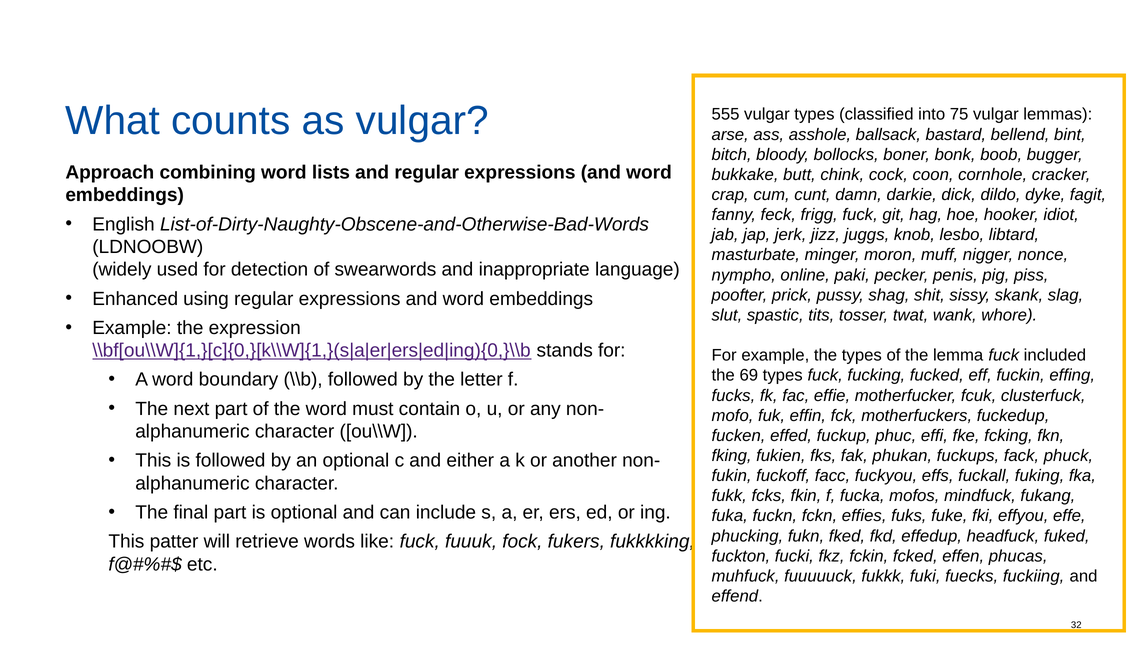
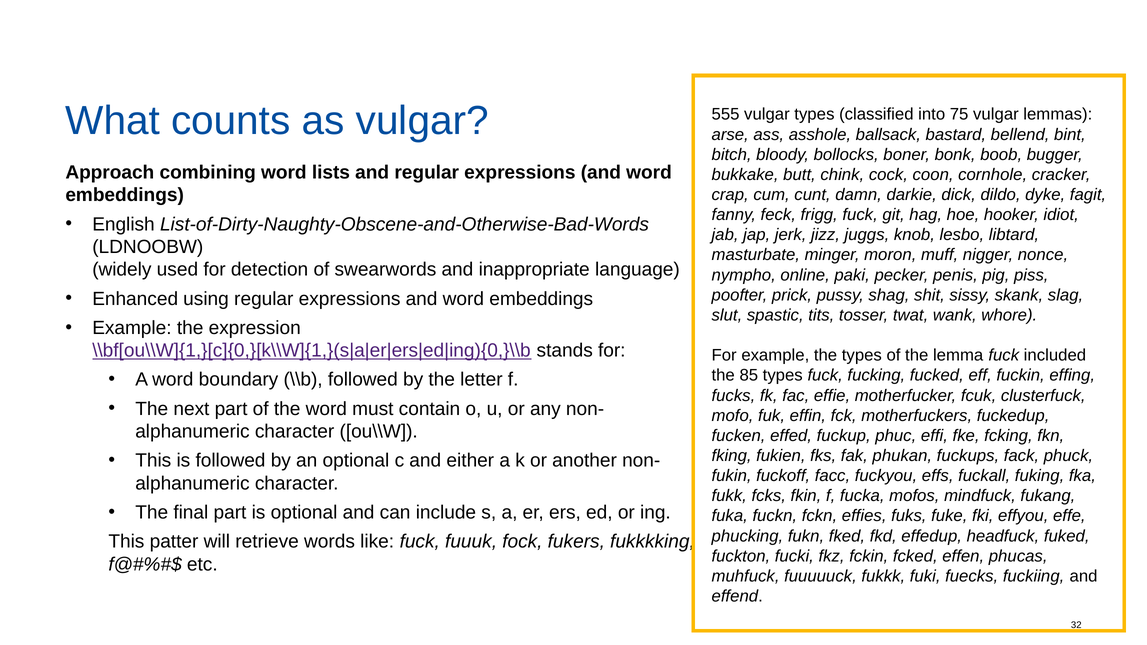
69: 69 -> 85
